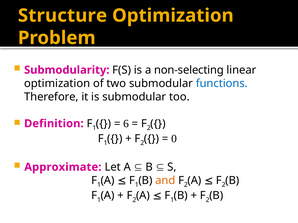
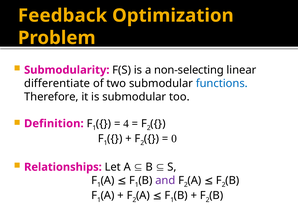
Structure: Structure -> Feedback
optimization at (57, 84): optimization -> differentiate
6: 6 -> 4
Approximate: Approximate -> Relationships
and colour: orange -> purple
